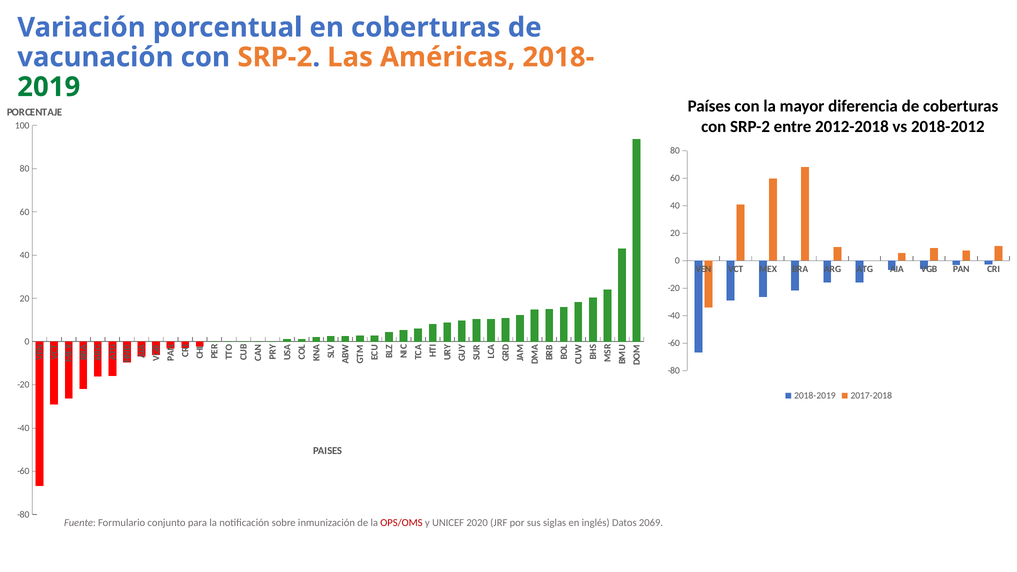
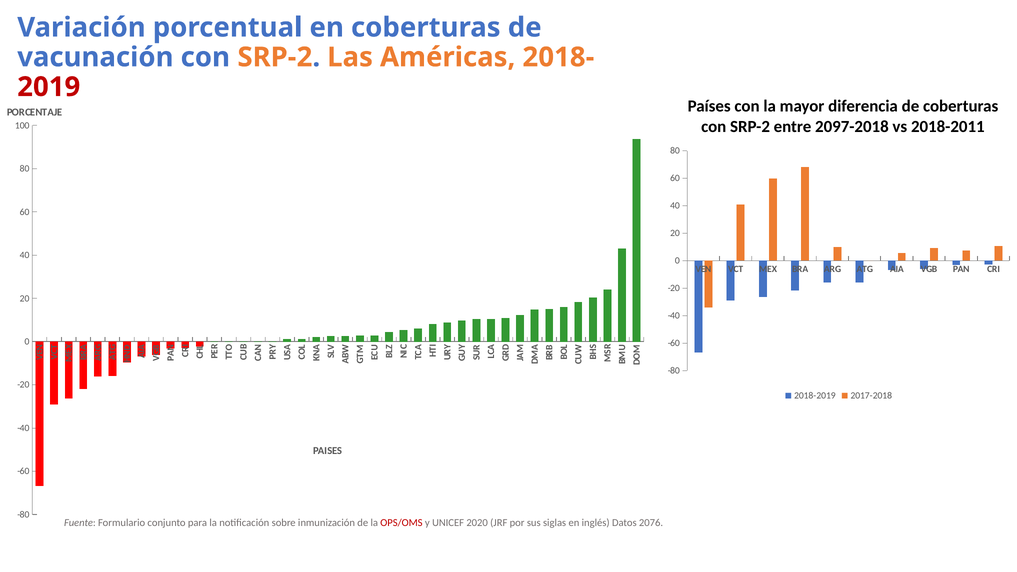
2019 colour: green -> red
2012-2018: 2012-2018 -> 2097-2018
2018-2012: 2018-2012 -> 2018-2011
2069: 2069 -> 2076
